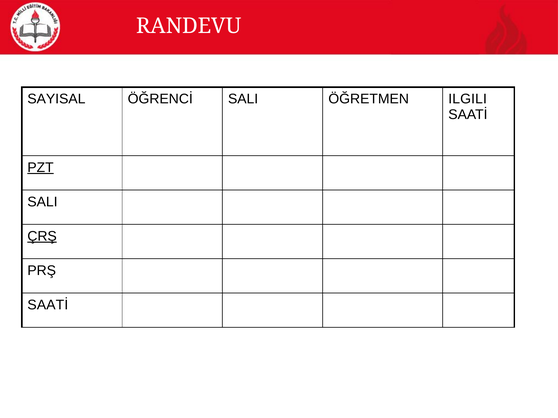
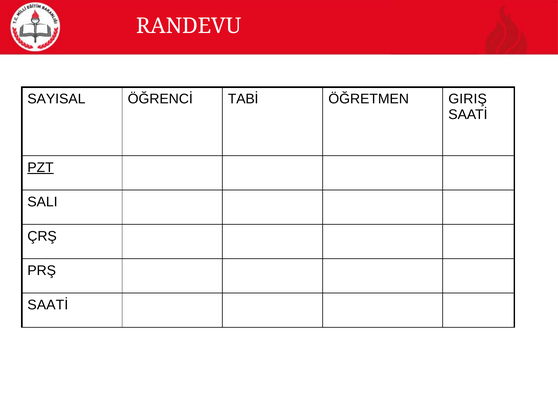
ÖĞRENCİ SALI: SALI -> TABİ
ILGILI: ILGILI -> GIRIŞ
ÇRŞ underline: present -> none
